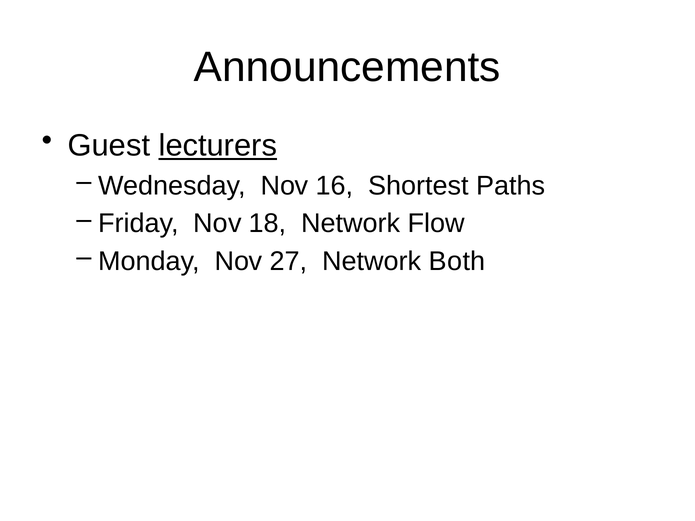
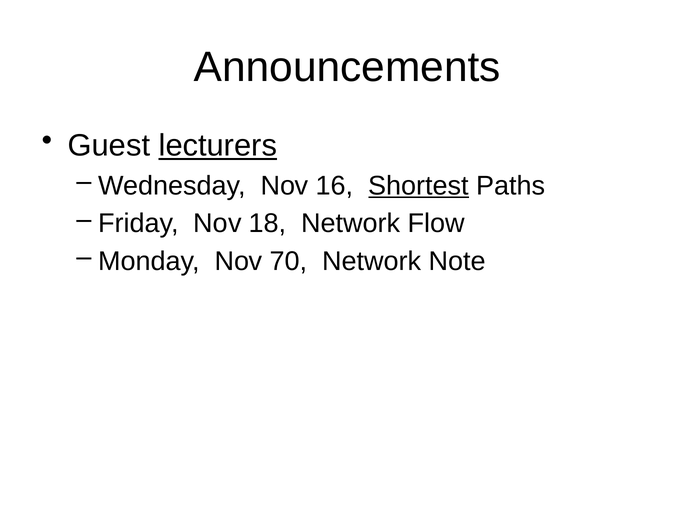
Shortest underline: none -> present
27: 27 -> 70
Both: Both -> Note
